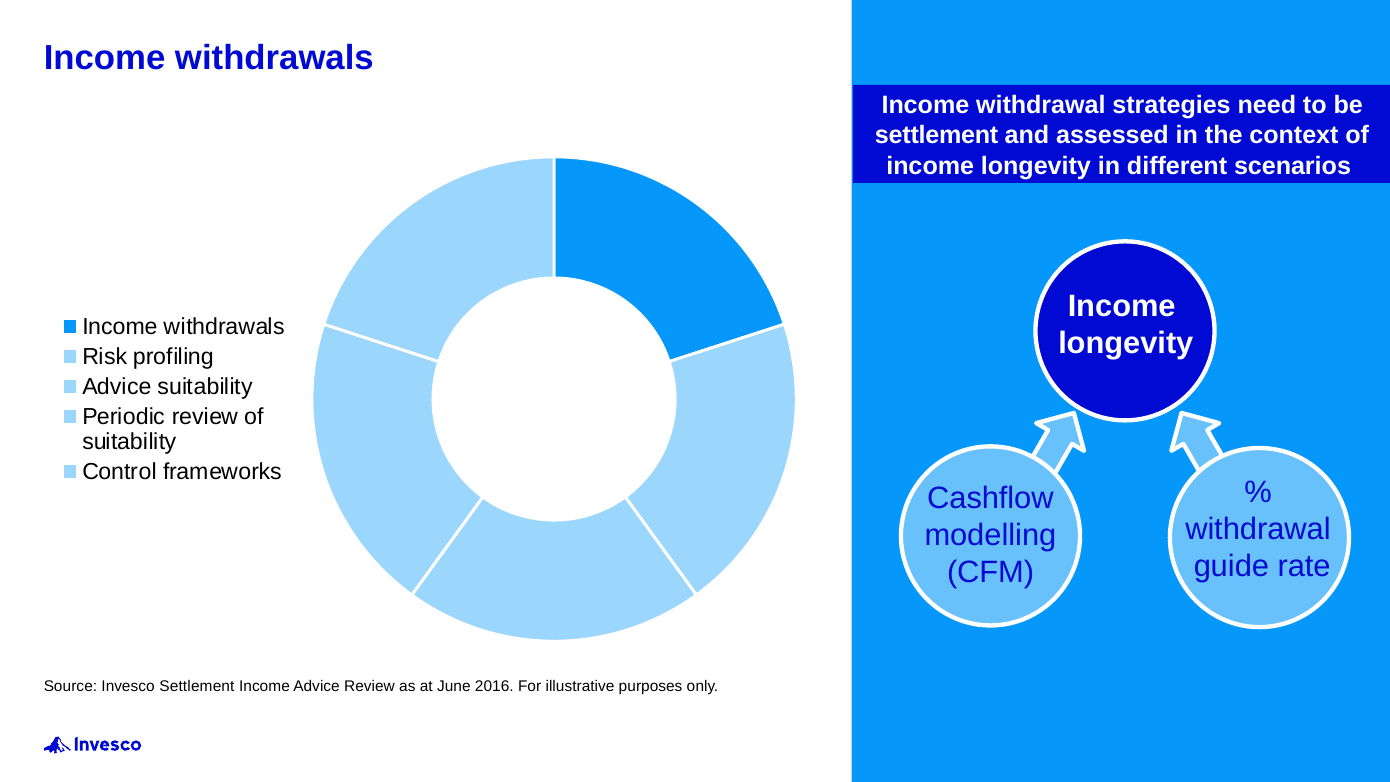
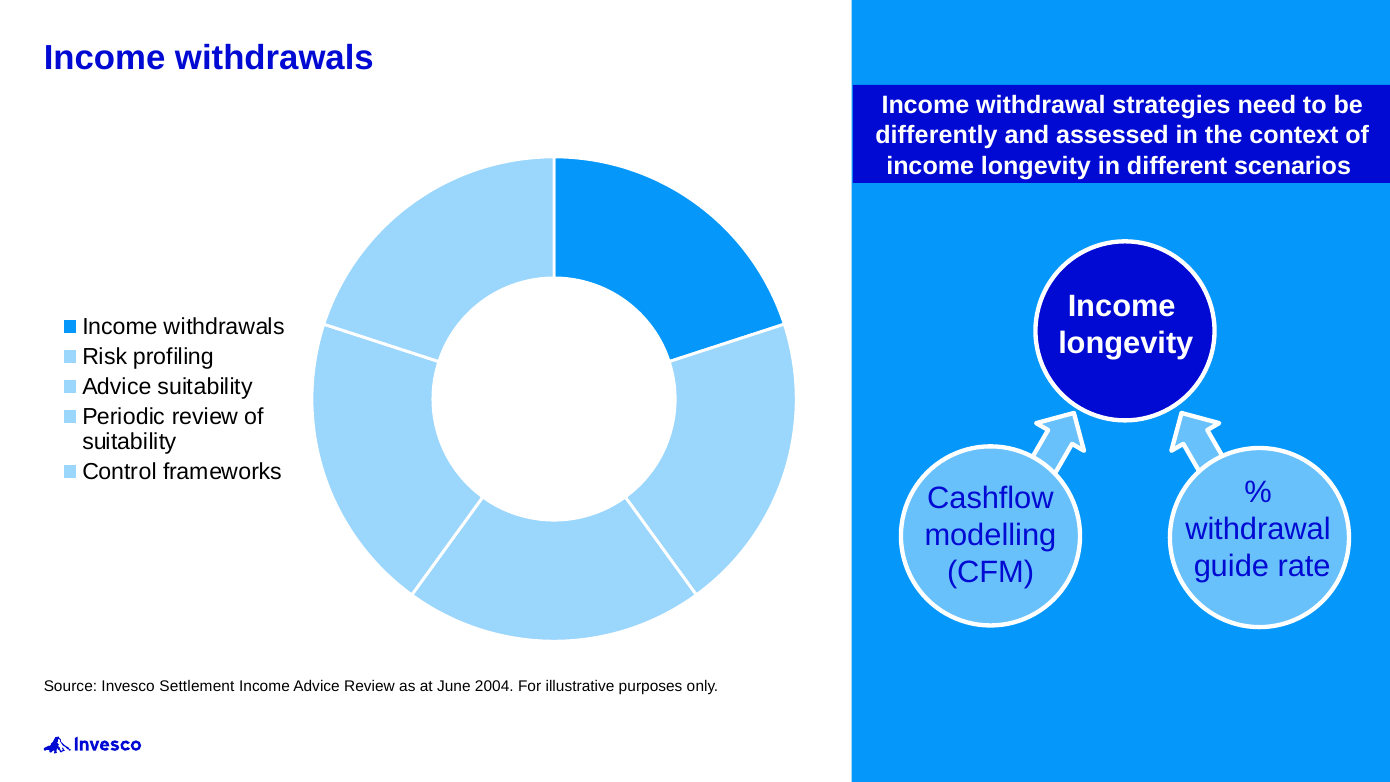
settlement at (937, 136): settlement -> differently
2016: 2016 -> 2004
